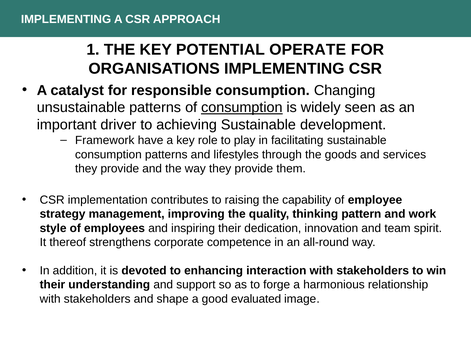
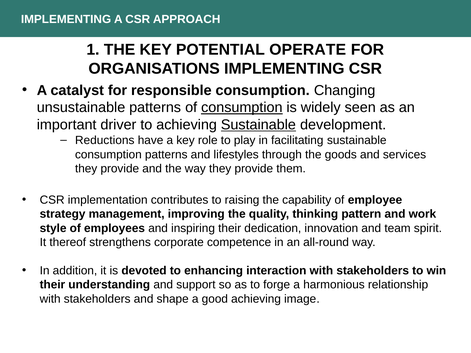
Sustainable at (258, 125) underline: none -> present
Framework: Framework -> Reductions
good evaluated: evaluated -> achieving
